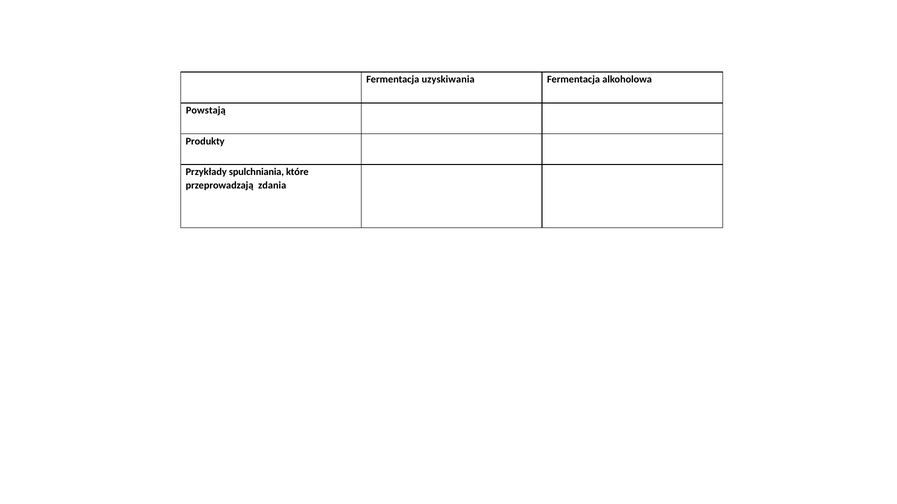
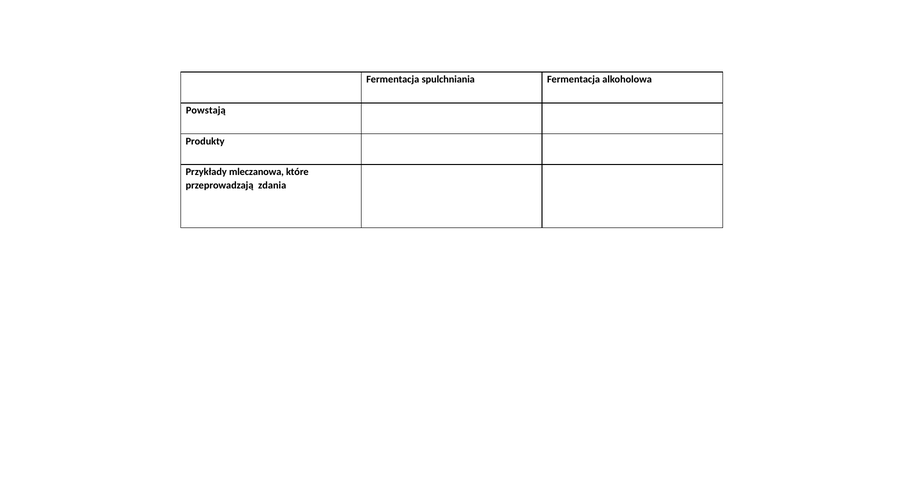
uzyskiwania: uzyskiwania -> spulchniania
spulchniania: spulchniania -> mleczanowa
